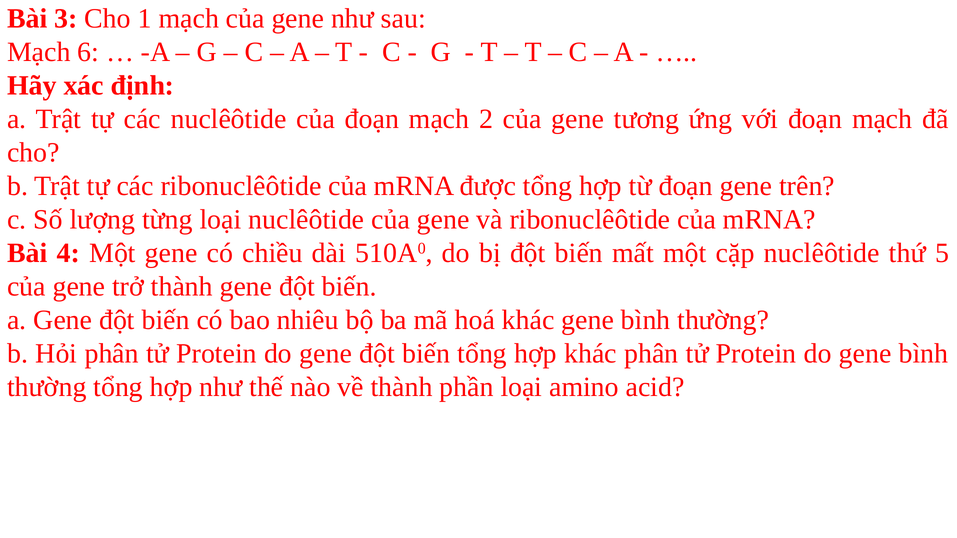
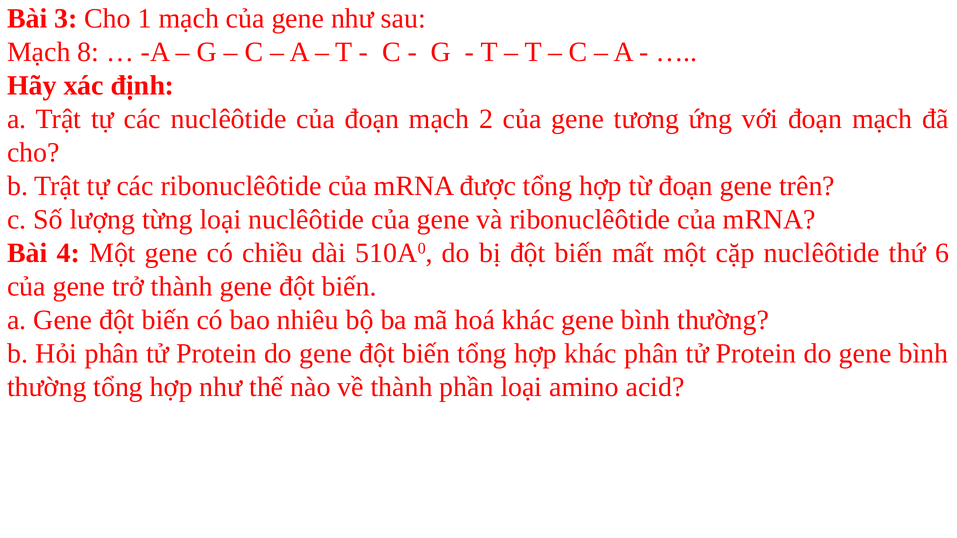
6: 6 -> 8
5: 5 -> 6
